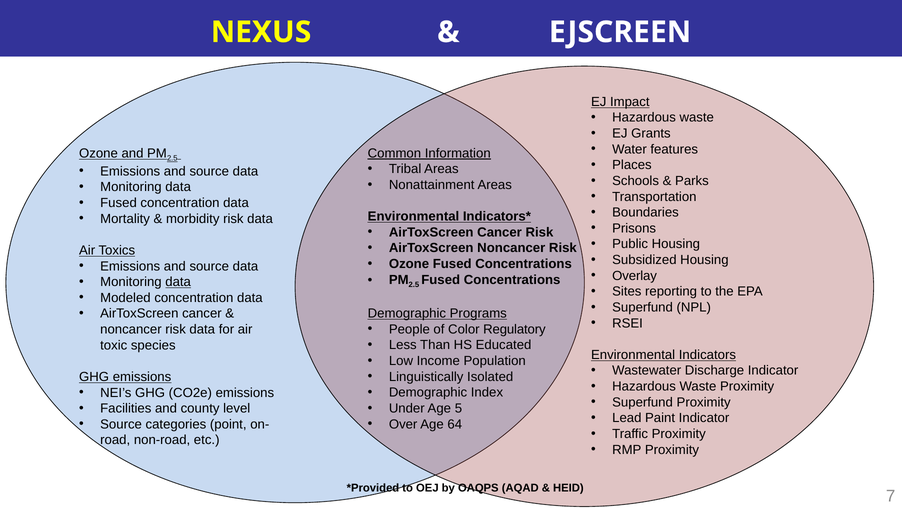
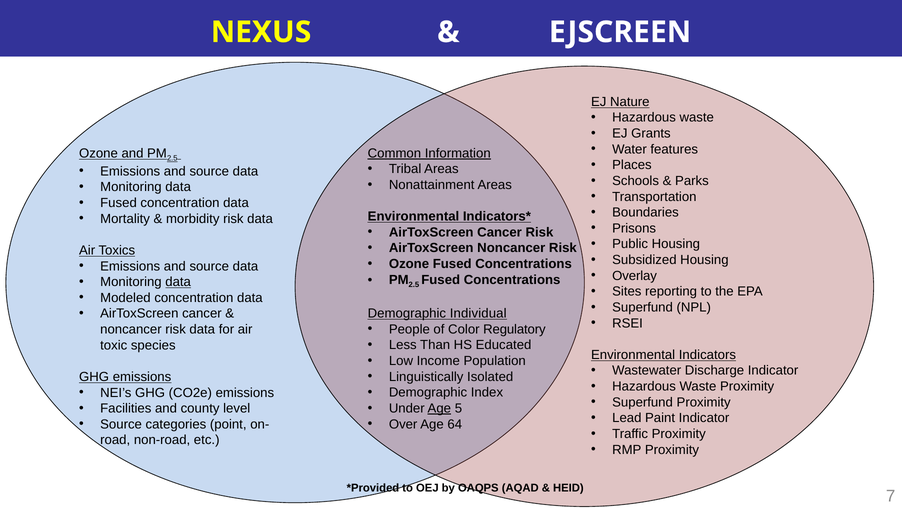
Impact: Impact -> Nature
Programs: Programs -> Individual
Age at (439, 408) underline: none -> present
